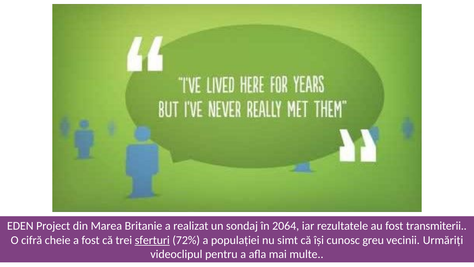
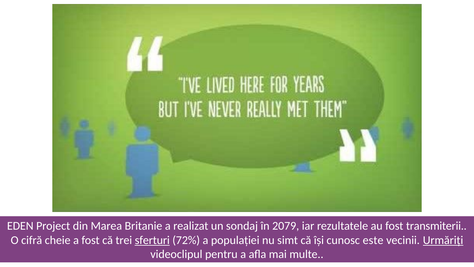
2064: 2064 -> 2079
greu: greu -> este
Urmăriți underline: none -> present
